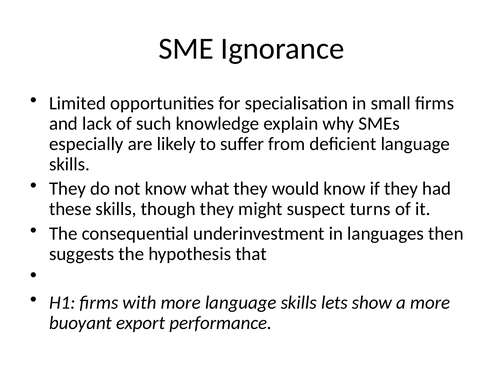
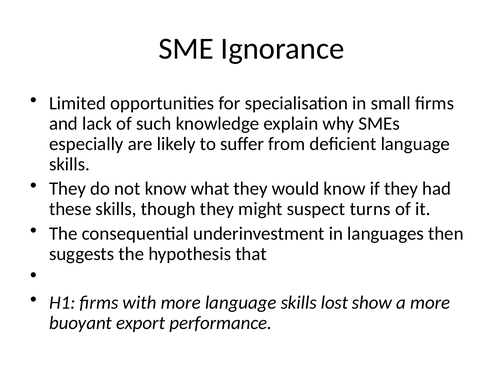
lets: lets -> lost
